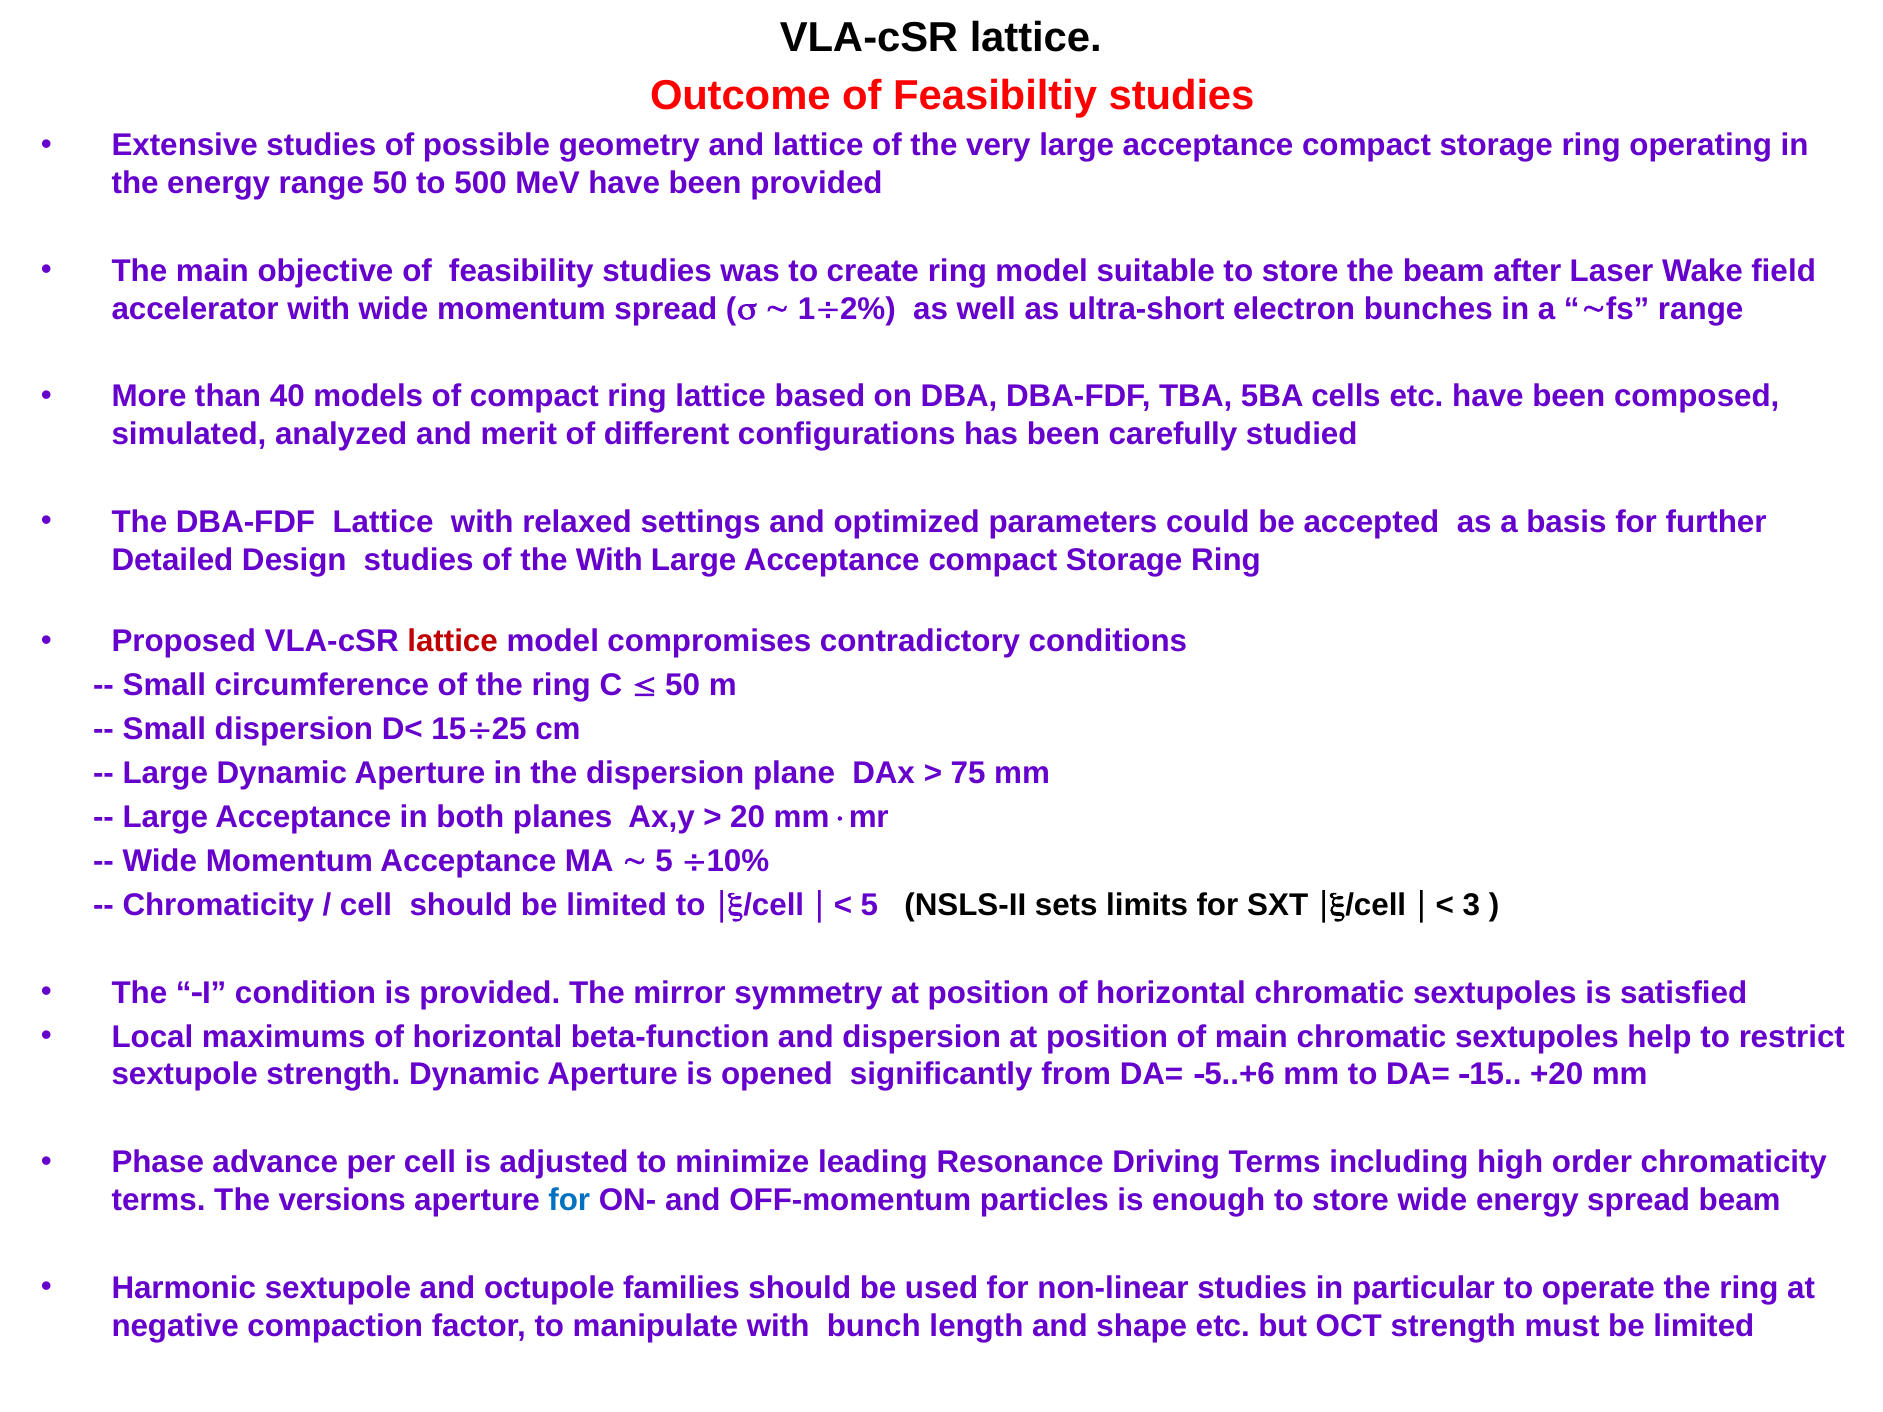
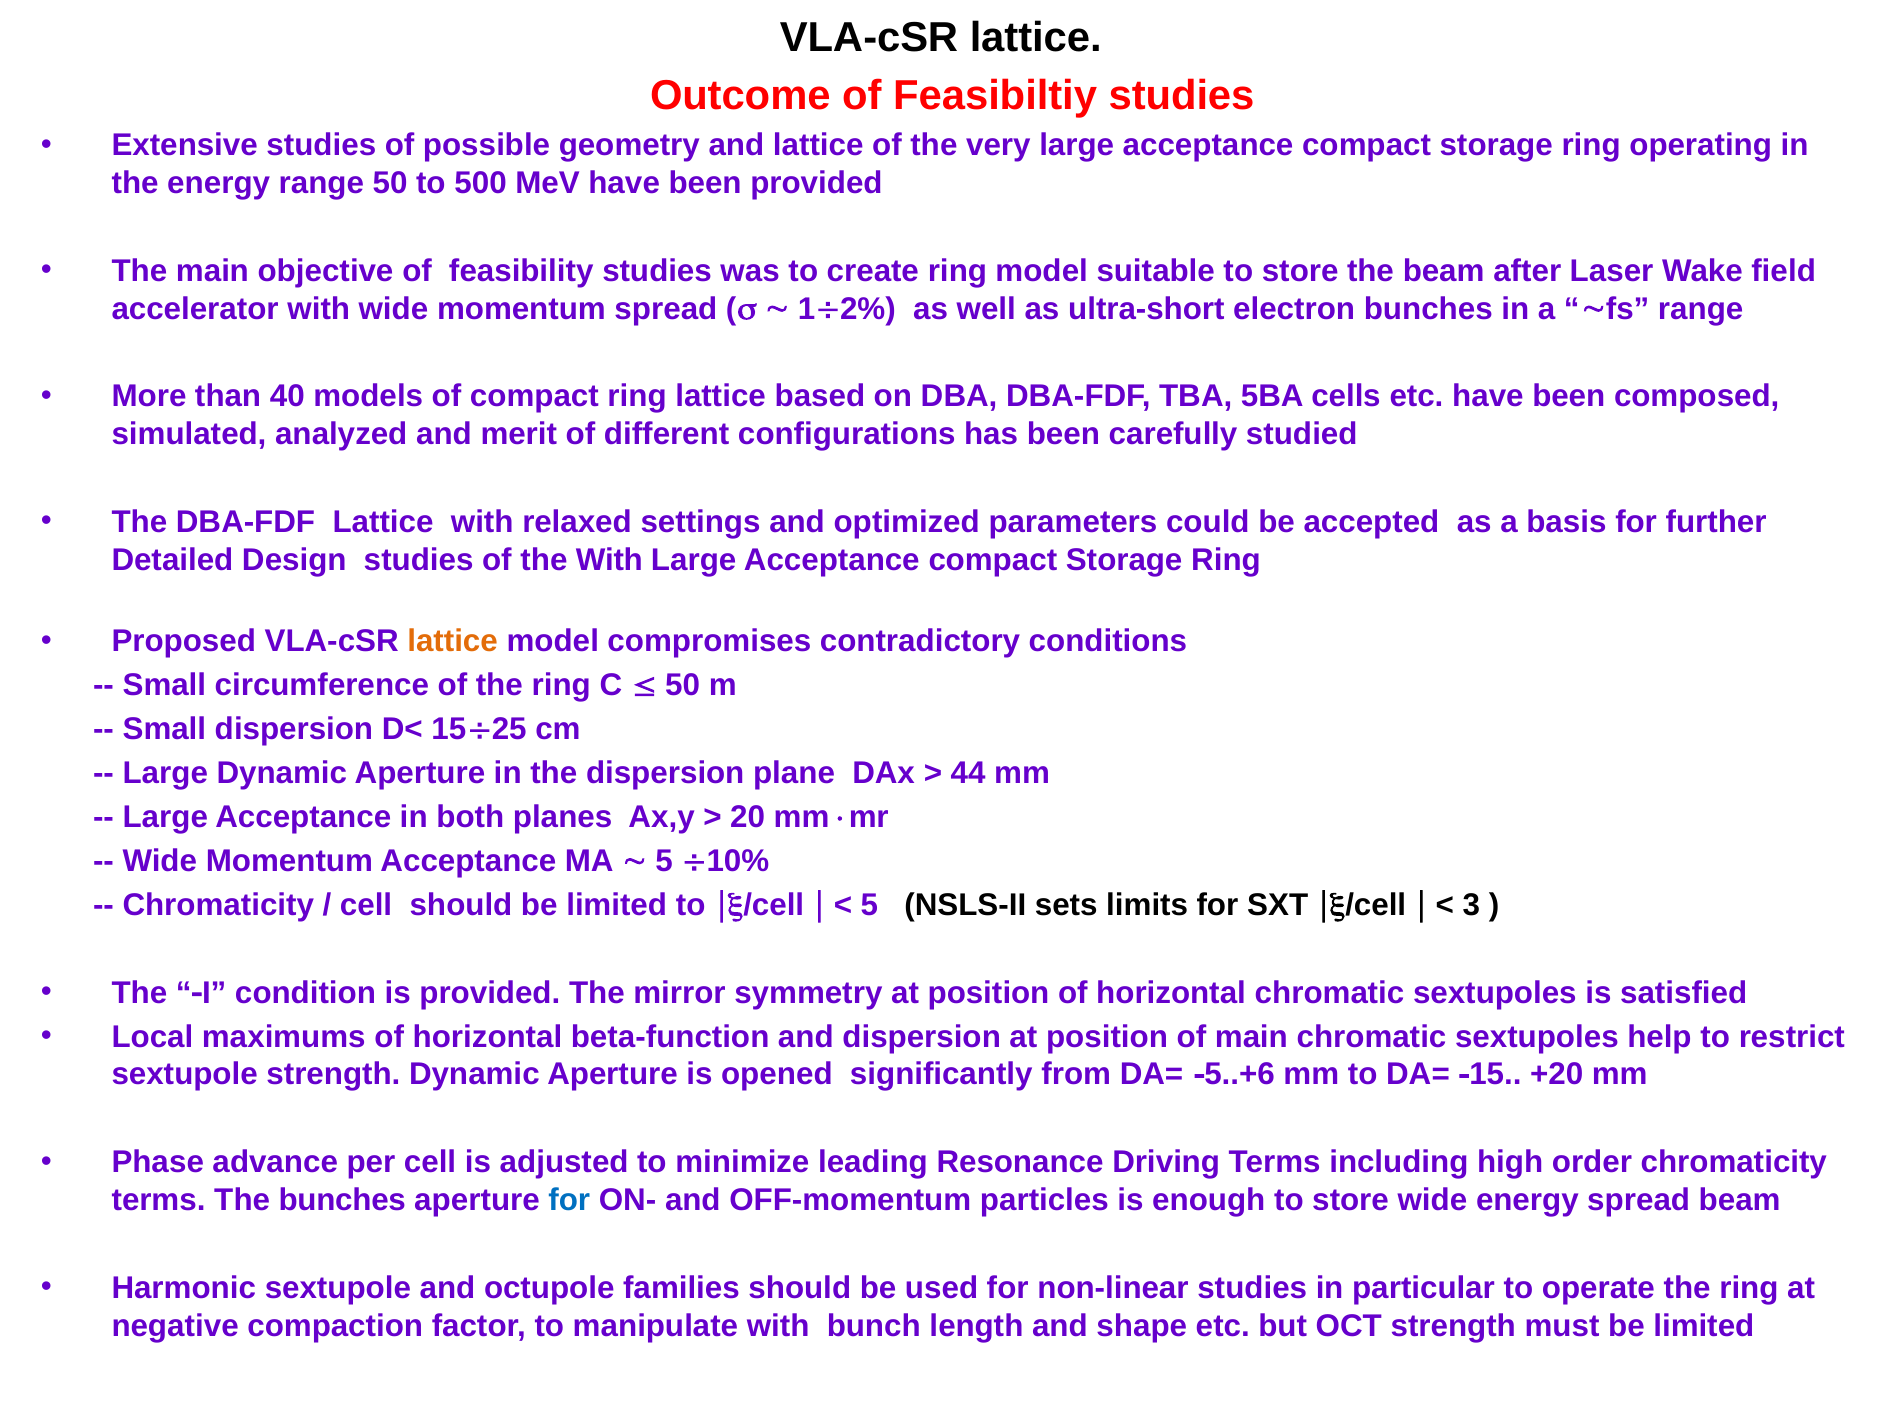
lattice at (453, 642) colour: red -> orange
75: 75 -> 44
The versions: versions -> bunches
